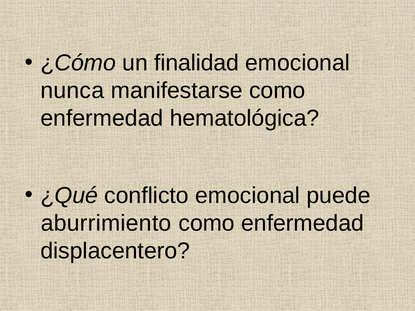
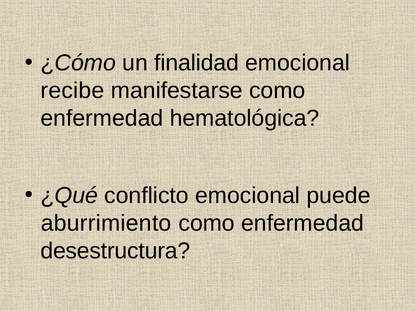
nunca: nunca -> recibe
displacentero: displacentero -> desestructura
